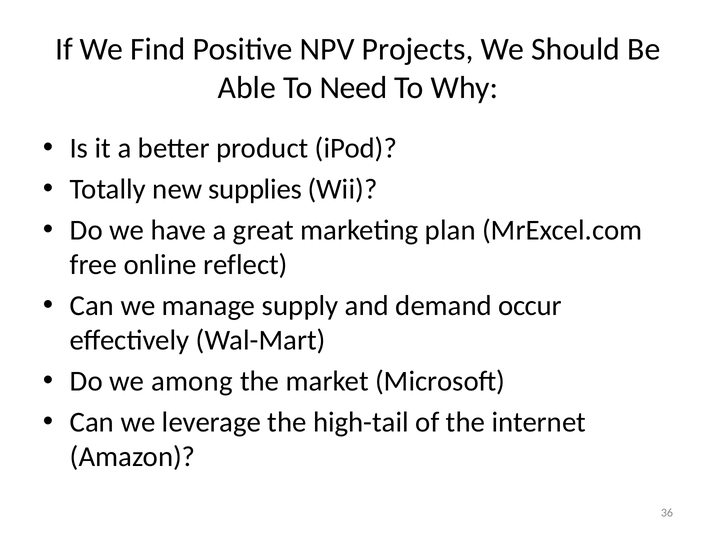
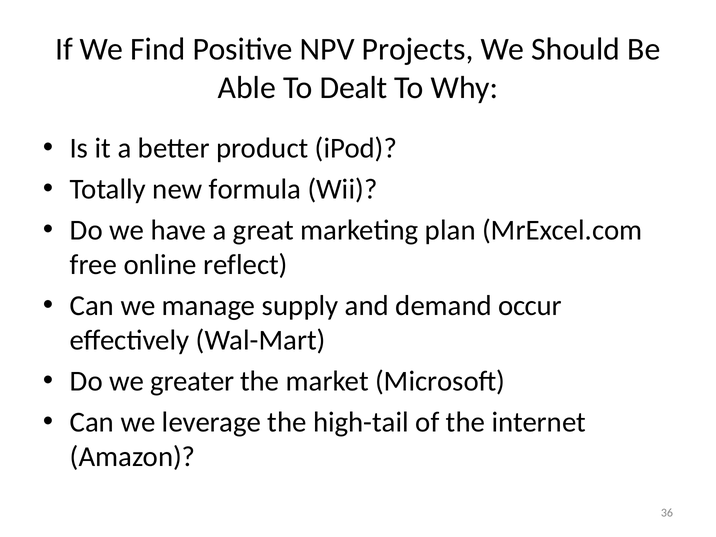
Need: Need -> Dealt
supplies: supplies -> formula
among: among -> greater
